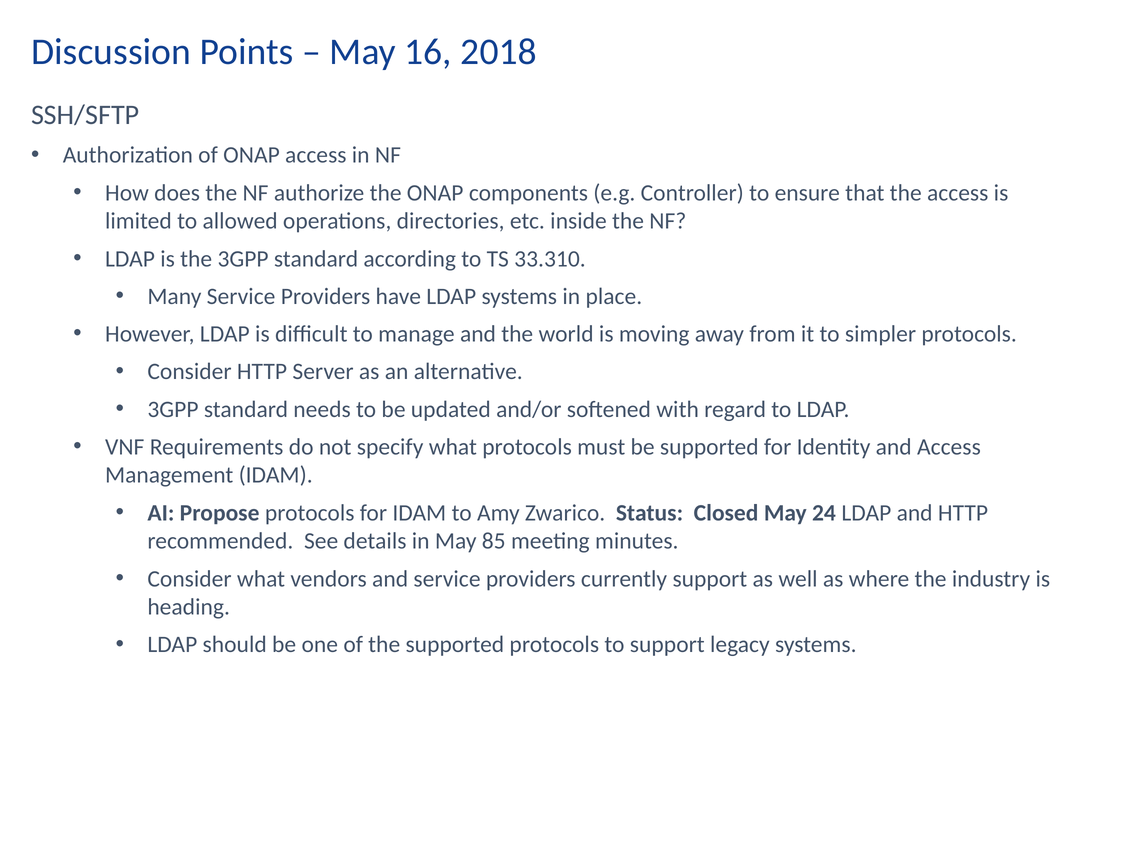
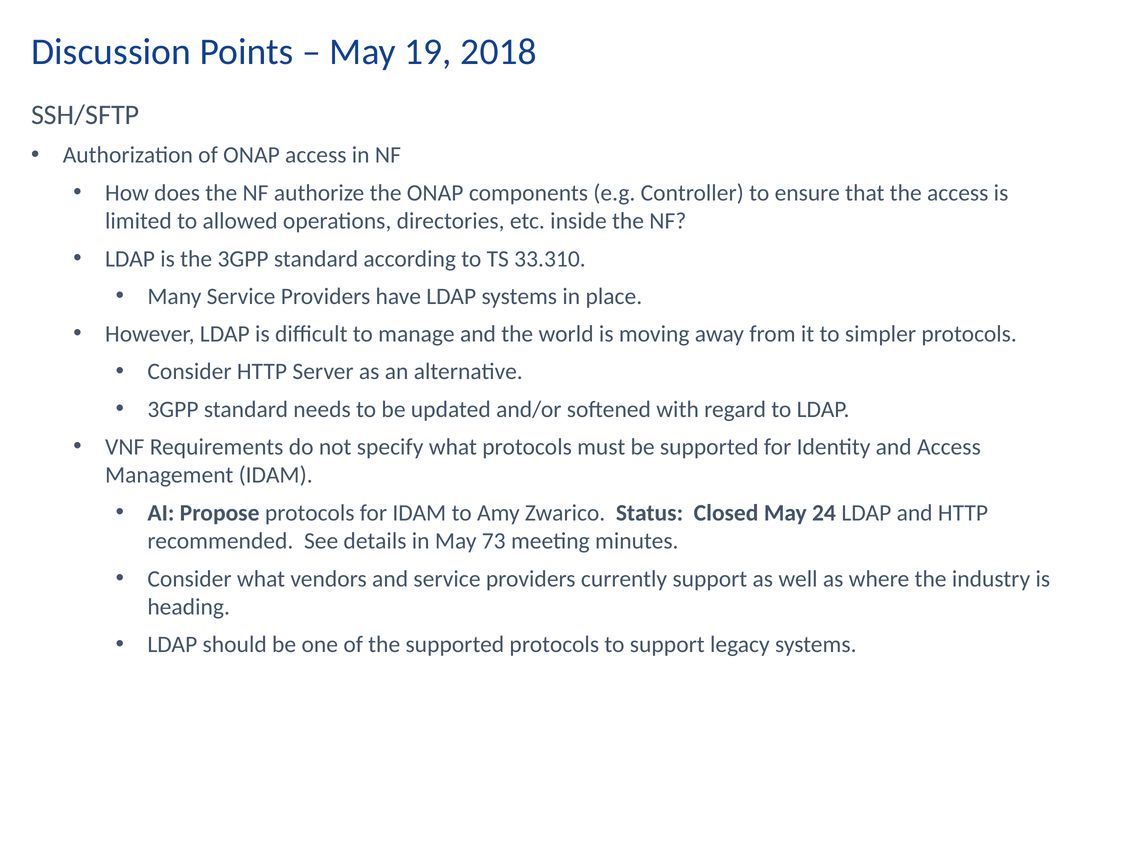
16: 16 -> 19
85: 85 -> 73
